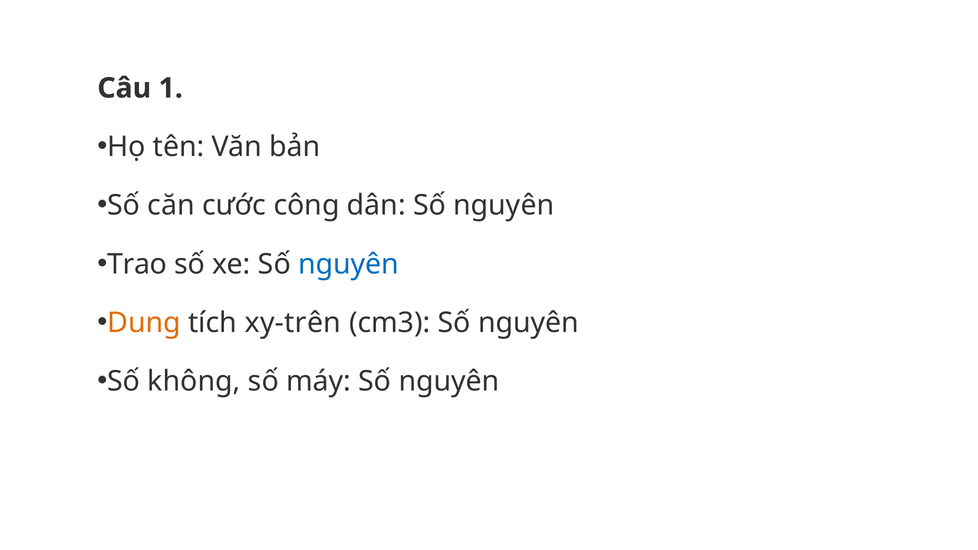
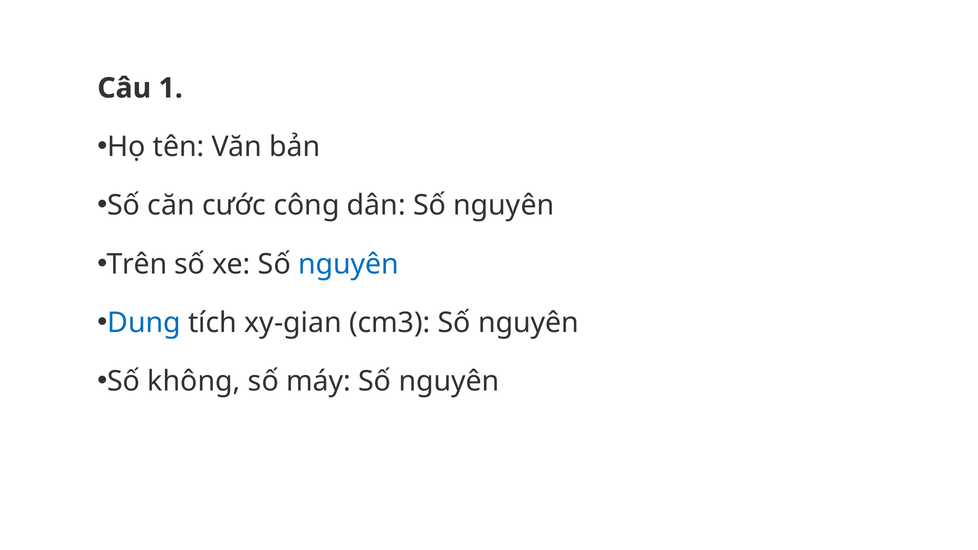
Trao: Trao -> Trên
Dung colour: orange -> blue
xy-trên: xy-trên -> xy-gian
